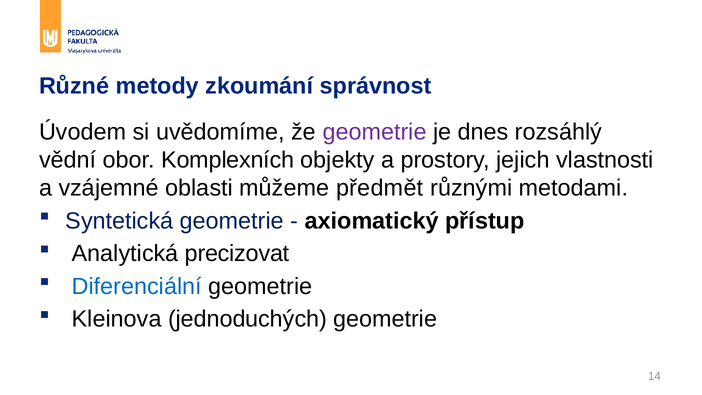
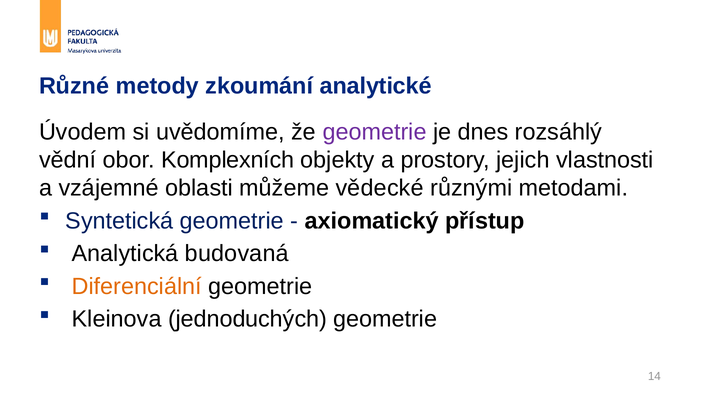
správnost: správnost -> analytické
předmět: předmět -> vědecké
precizovat: precizovat -> budovaná
Diferenciální colour: blue -> orange
